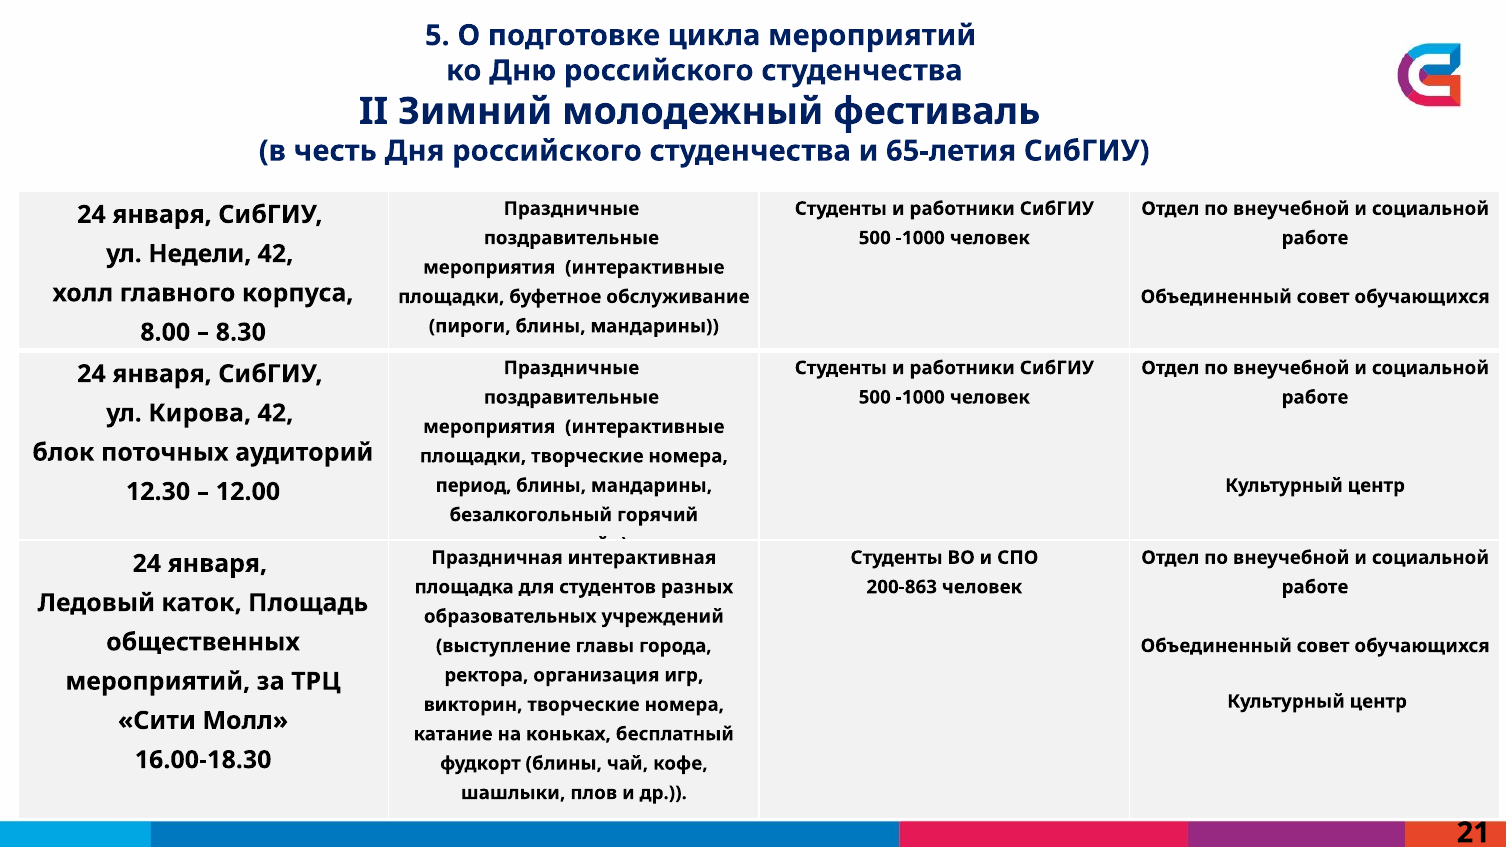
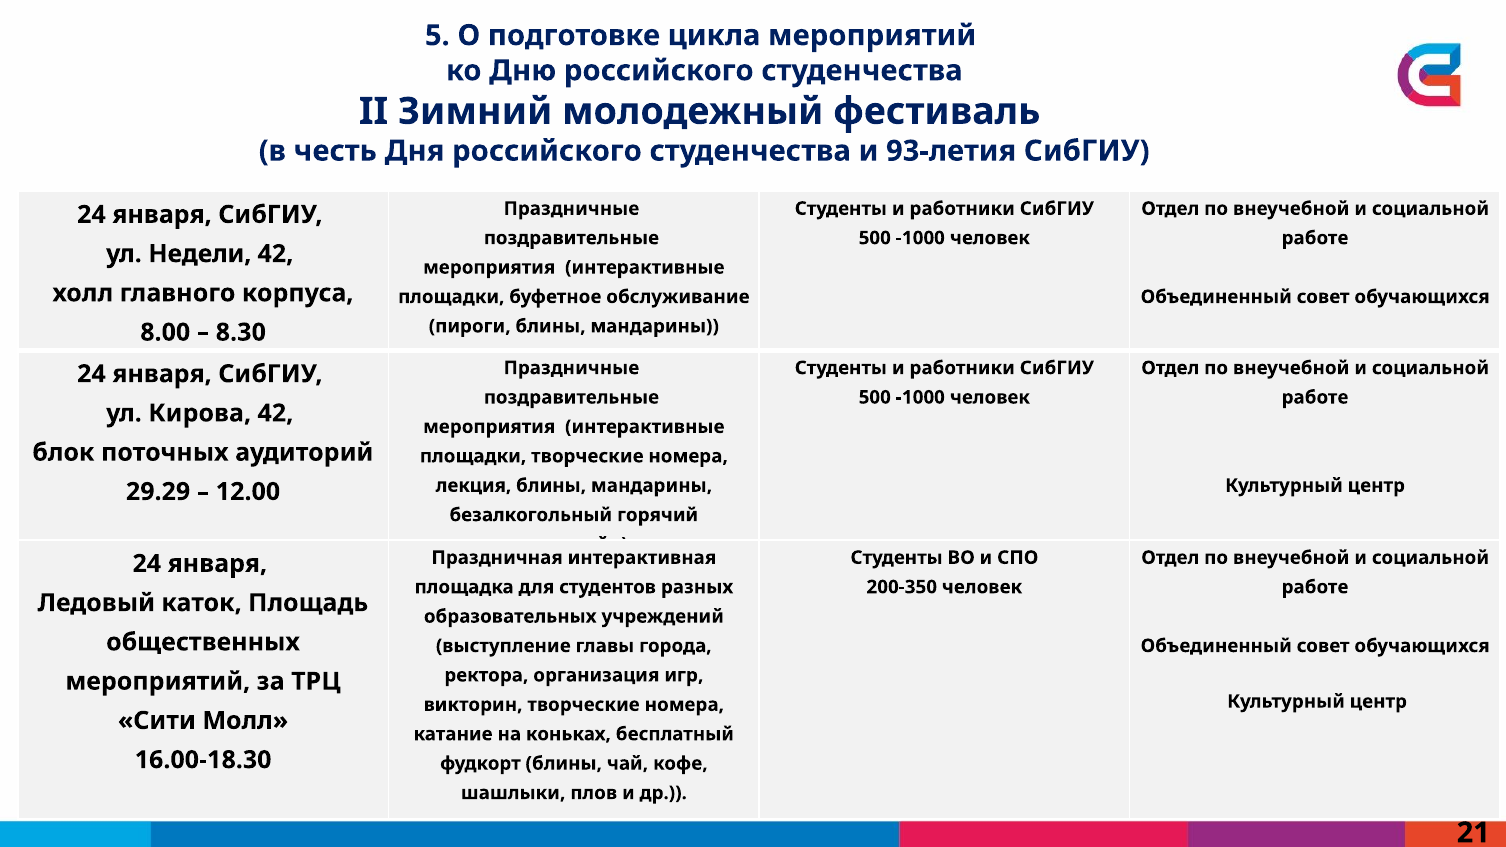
65-летия: 65-летия -> 93-летия
период: период -> лекция
12.30: 12.30 -> 29.29
200-863: 200-863 -> 200-350
